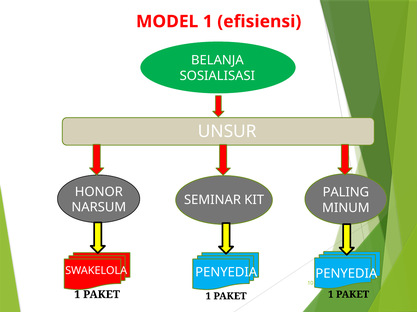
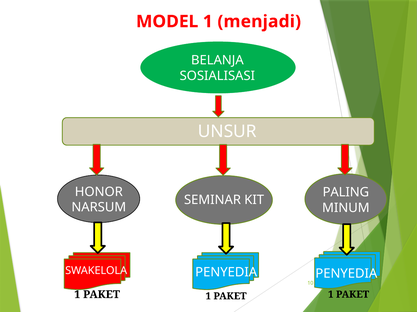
efisiensi: efisiensi -> menjadi
